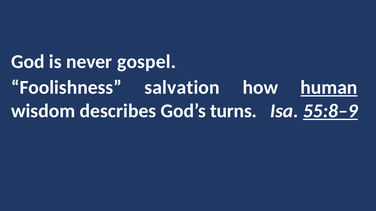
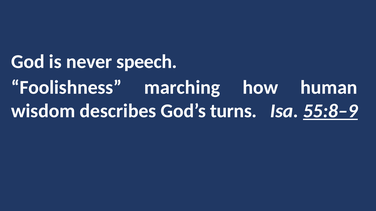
gospel: gospel -> speech
salvation: salvation -> marching
human underline: present -> none
